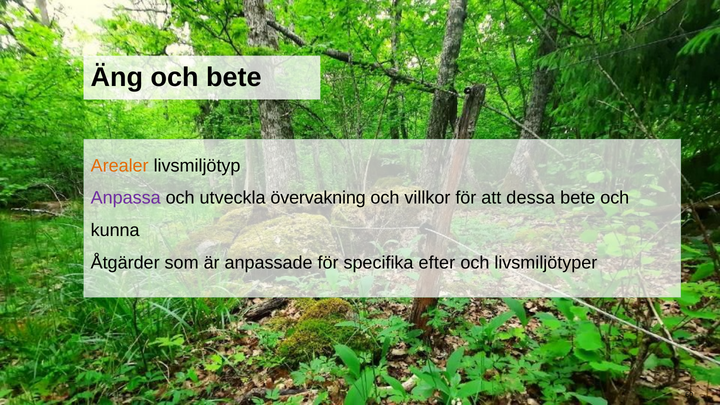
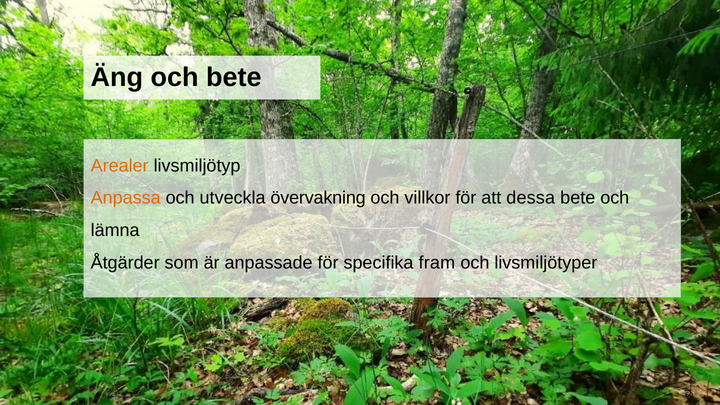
Anpassa colour: purple -> orange
kunna: kunna -> lämna
efter: efter -> fram
